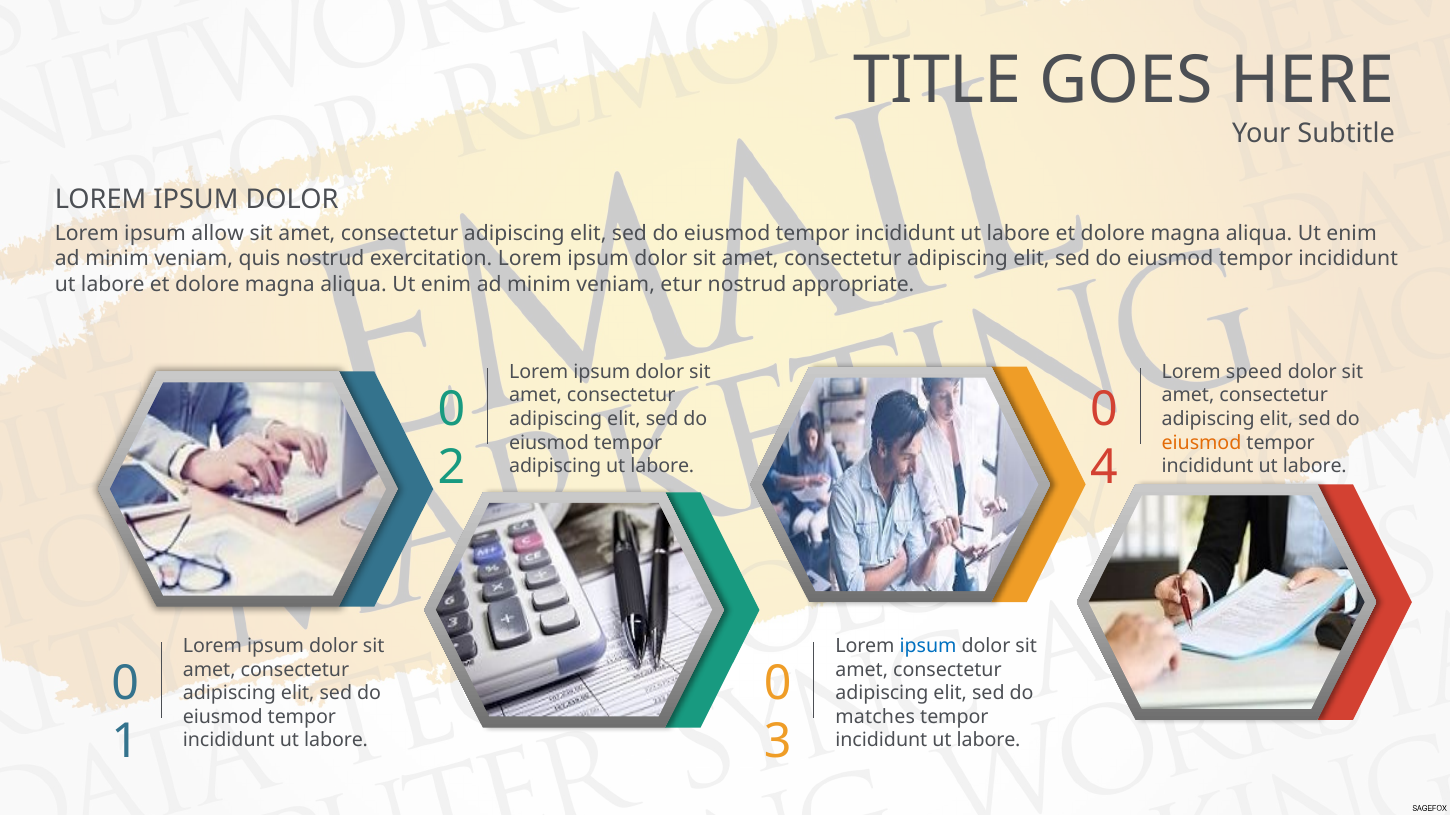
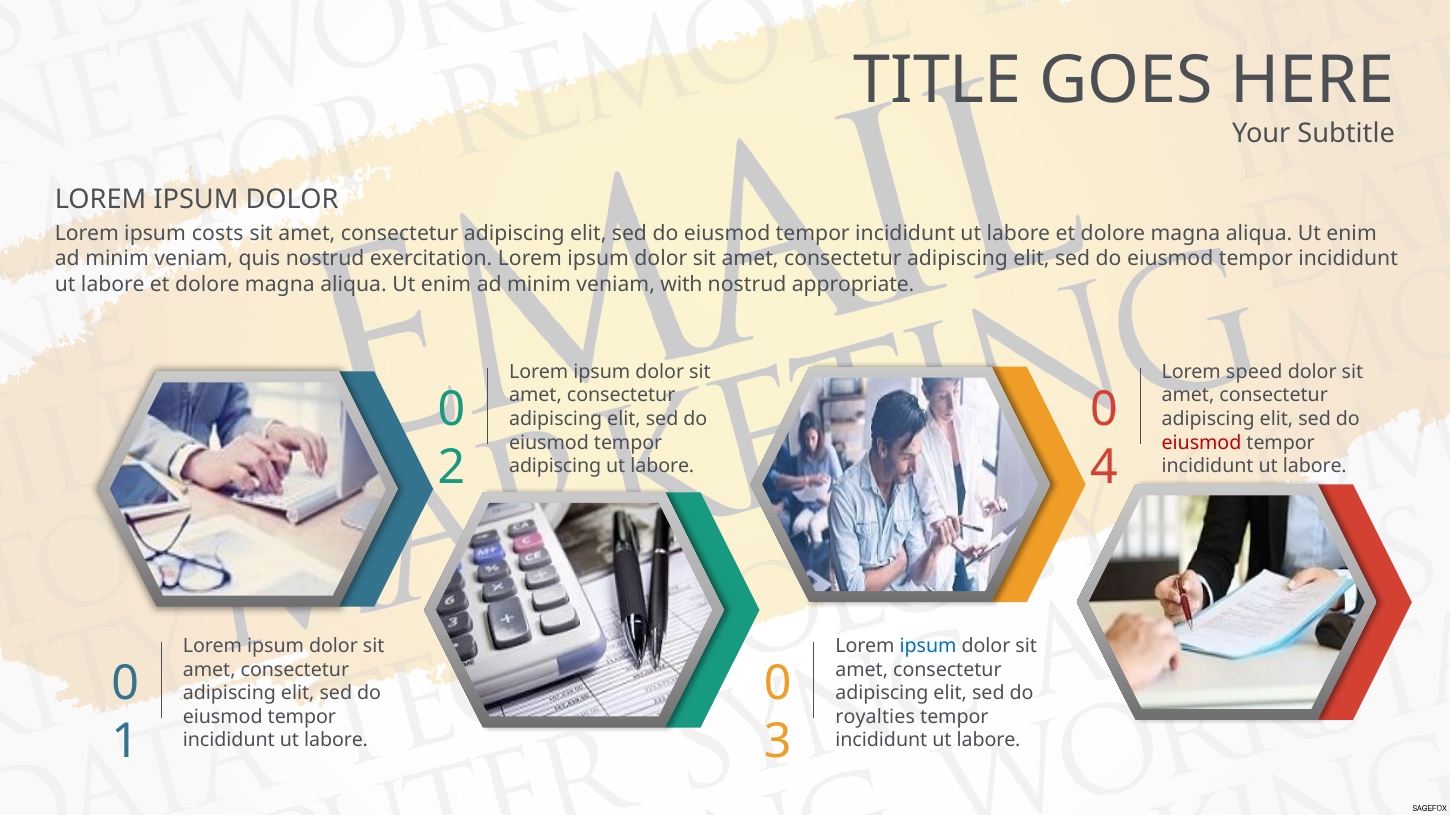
allow: allow -> costs
etur: etur -> with
eiusmod at (1202, 443) colour: orange -> red
matches: matches -> royalties
